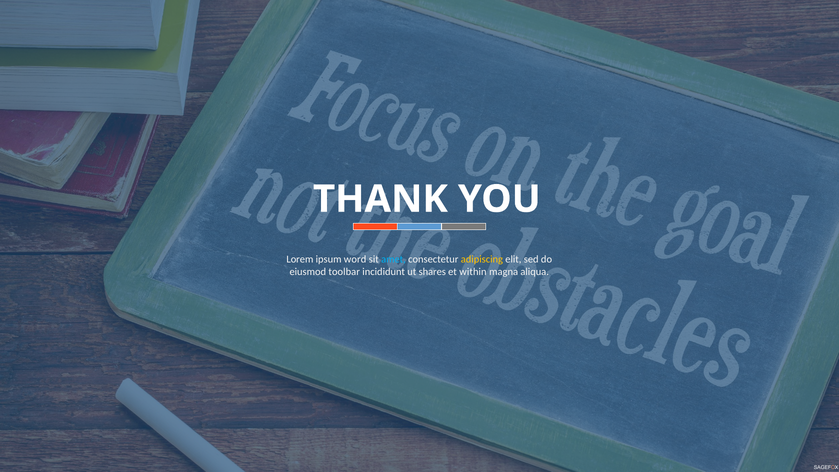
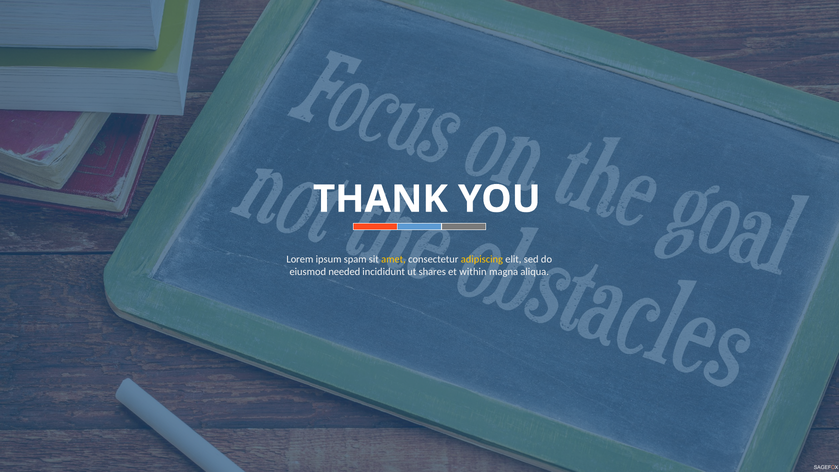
word: word -> spam
amet colour: light blue -> yellow
toolbar: toolbar -> needed
